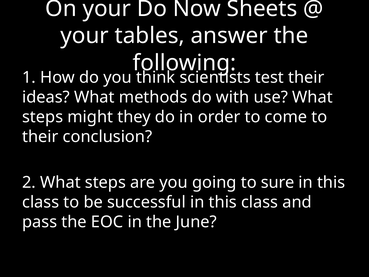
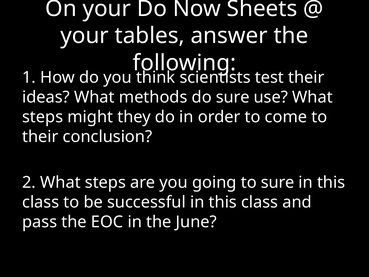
do with: with -> sure
